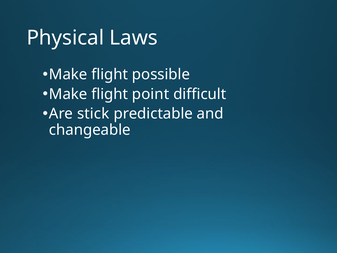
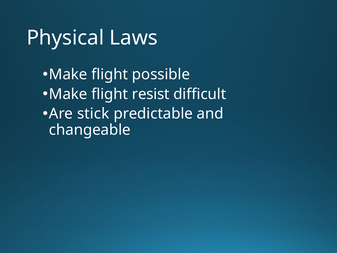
point: point -> resist
